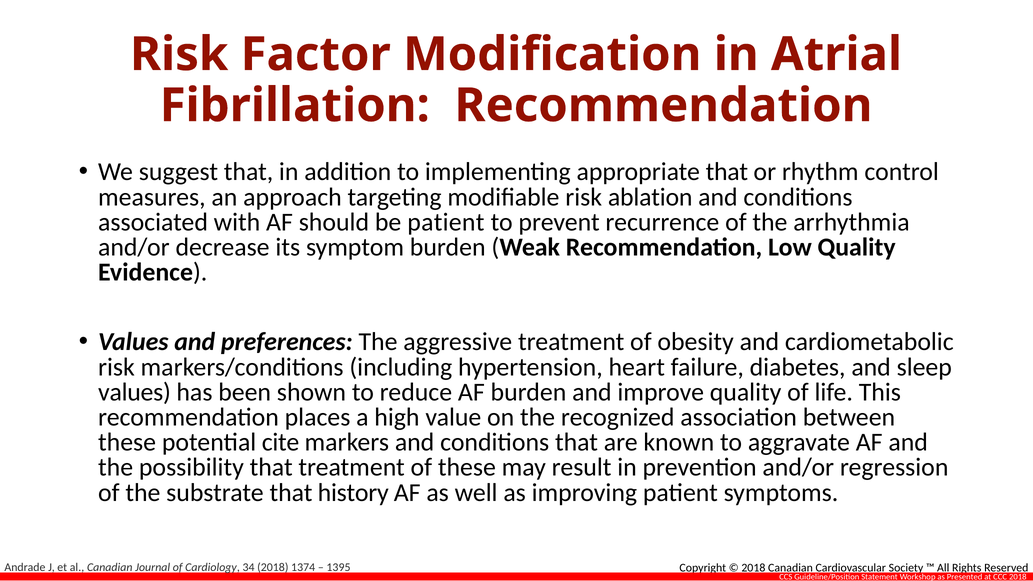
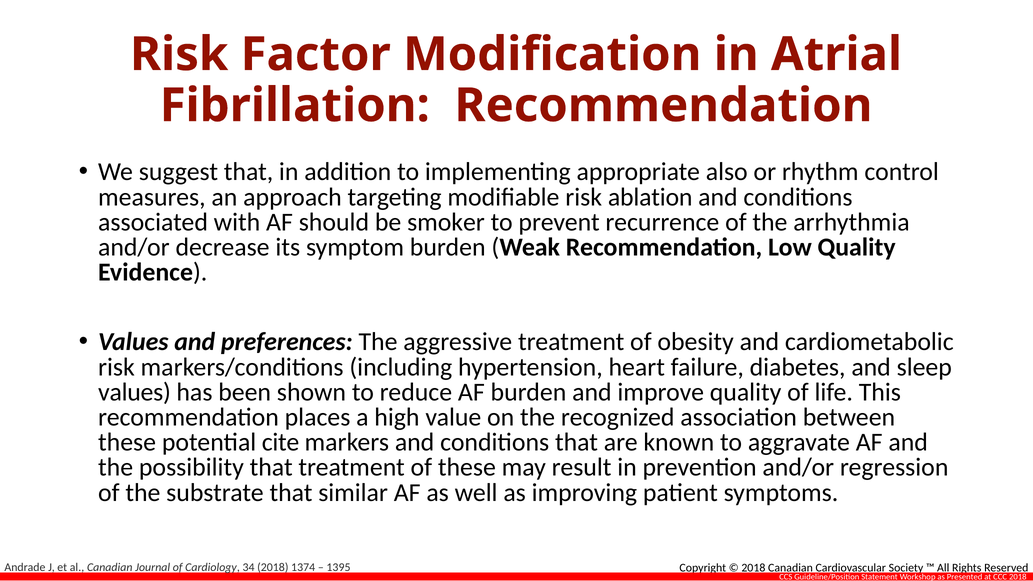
appropriate that: that -> also
be patient: patient -> smoker
history: history -> similar
